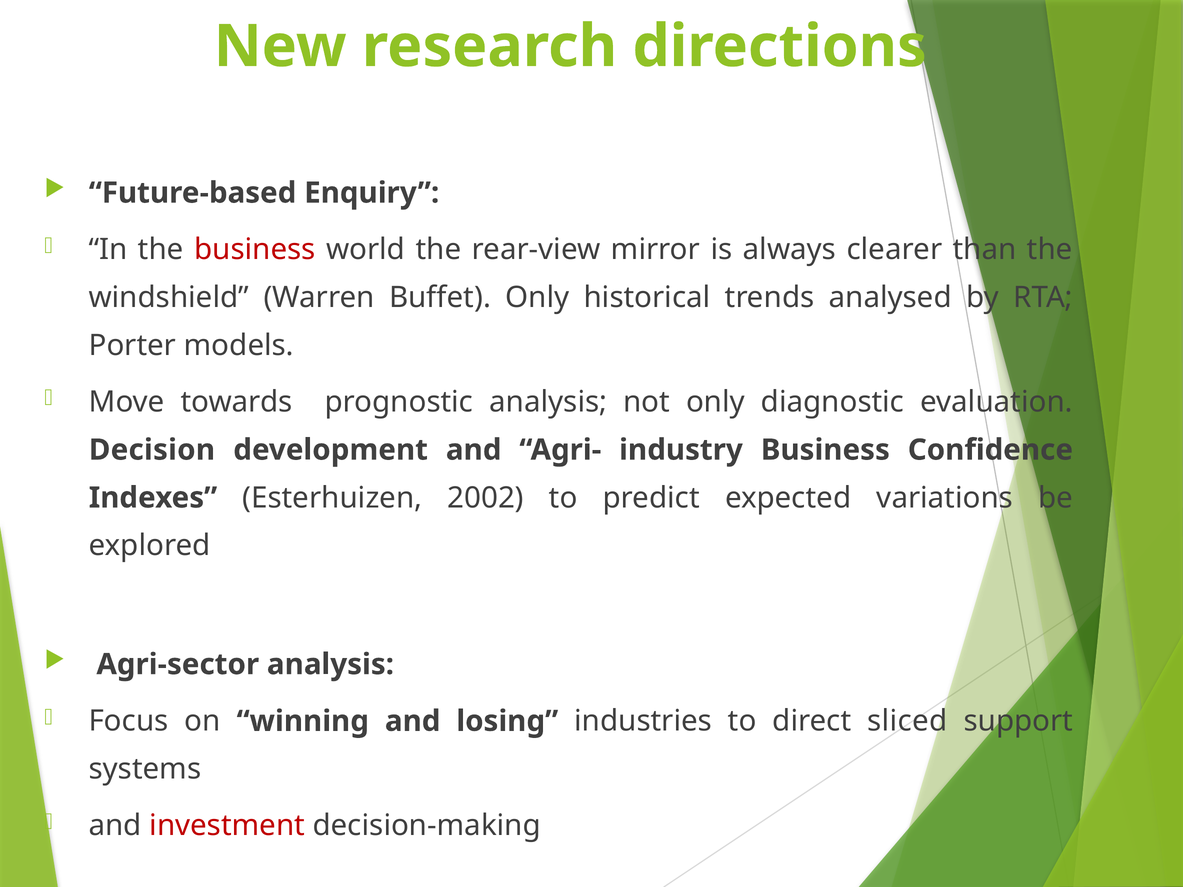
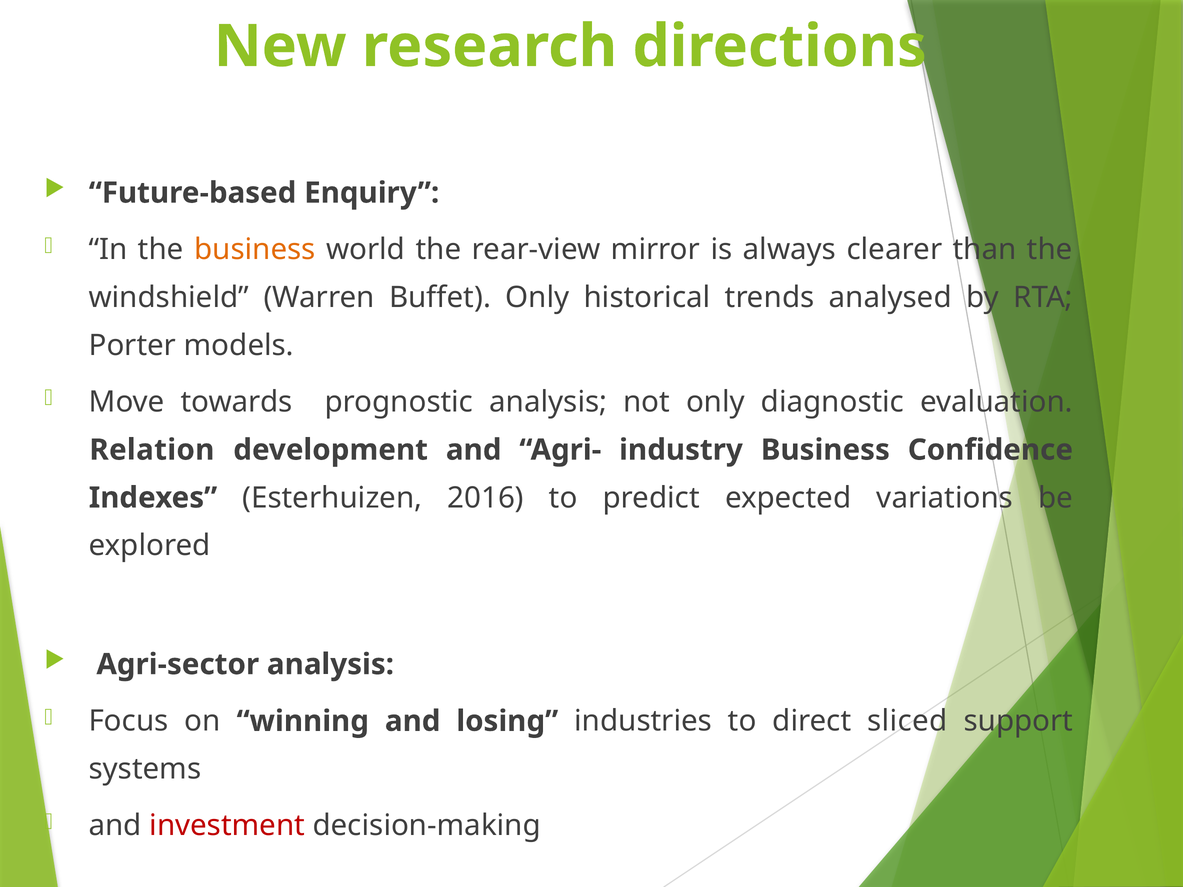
business at (255, 250) colour: red -> orange
Decision: Decision -> Relation
2002: 2002 -> 2016
